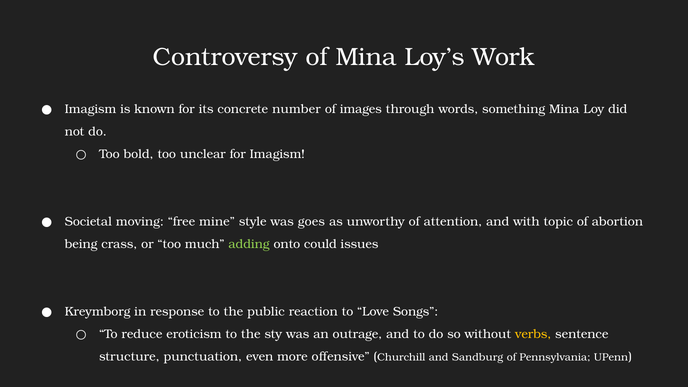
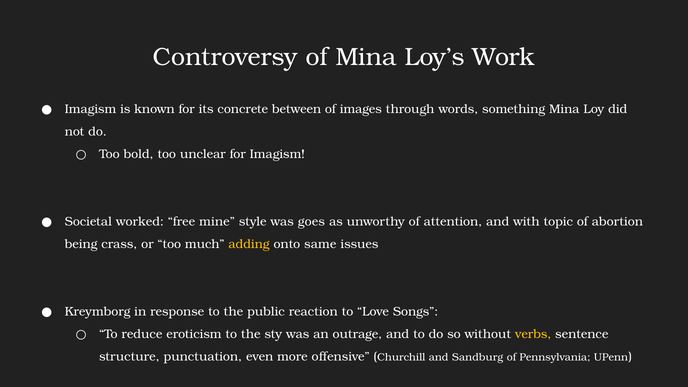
number: number -> between
moving: moving -> worked
adding colour: light green -> yellow
could: could -> same
